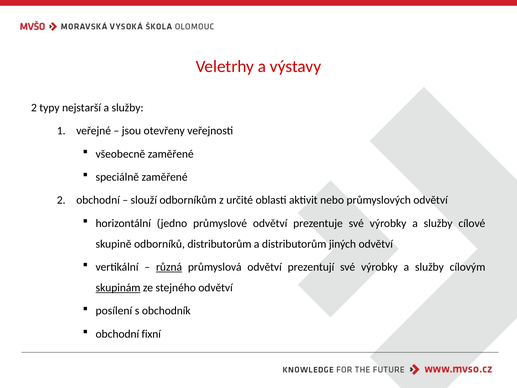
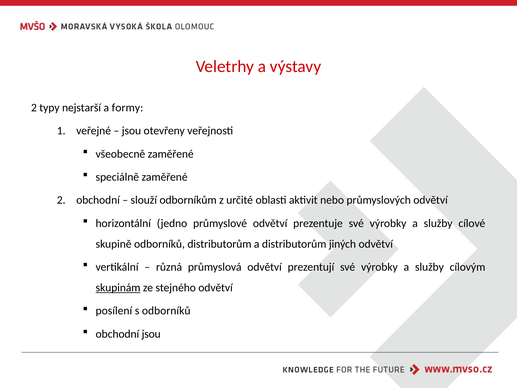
služby at (128, 108): služby -> formy
různá underline: present -> none
s obchodník: obchodník -> odborníků
obchodní fixní: fixní -> jsou
